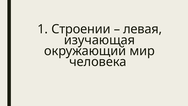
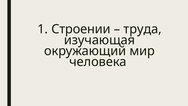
левая: левая -> труда
